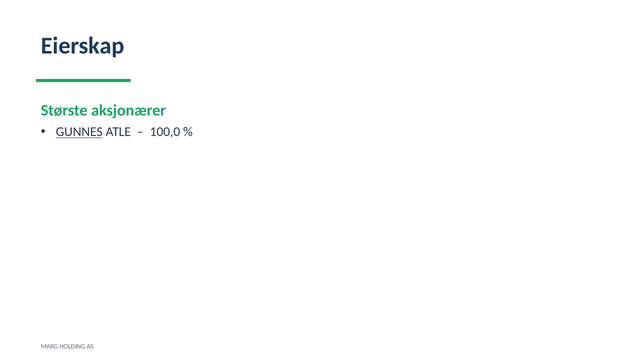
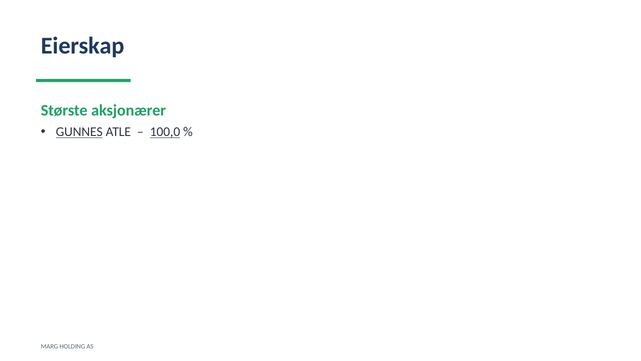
100,0 underline: none -> present
